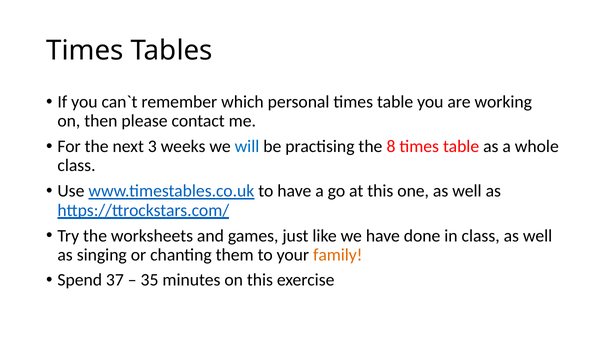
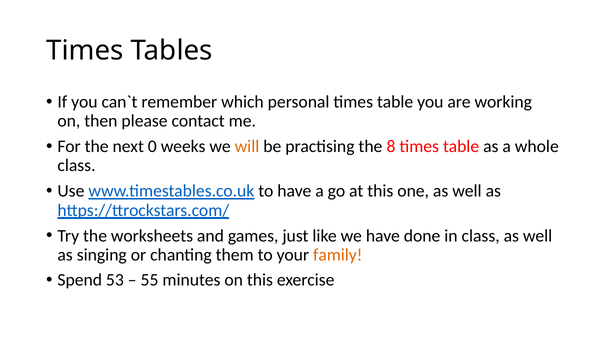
3: 3 -> 0
will colour: blue -> orange
37: 37 -> 53
35: 35 -> 55
